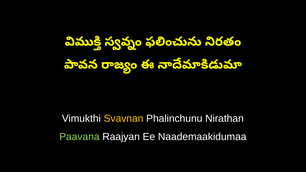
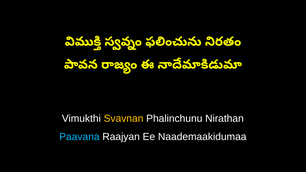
Paavana colour: light green -> light blue
